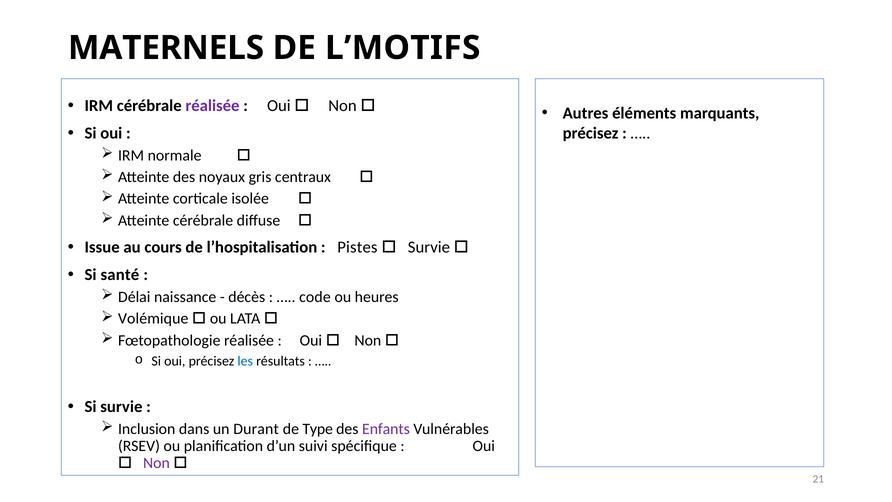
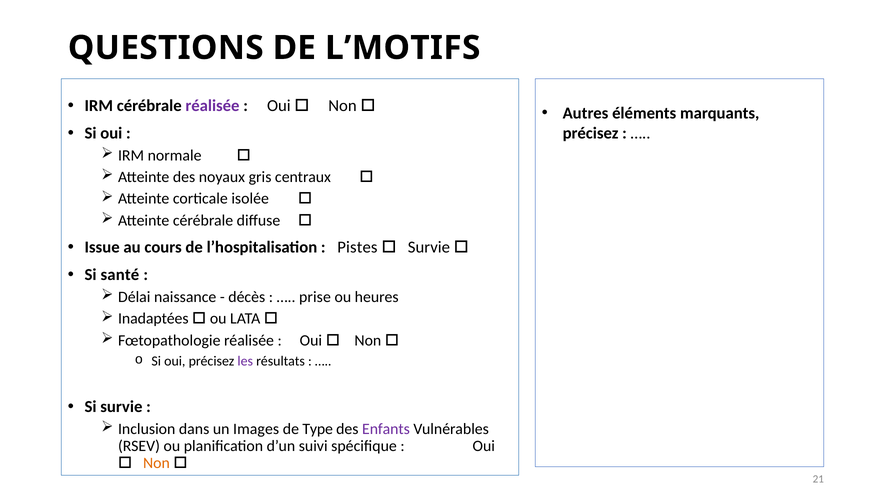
MATERNELS: MATERNELS -> QUESTIONS
code: code -> prise
Volémique: Volémique -> Inadaptées
les colour: blue -> purple
Durant: Durant -> Images
Non at (156, 463) colour: purple -> orange
